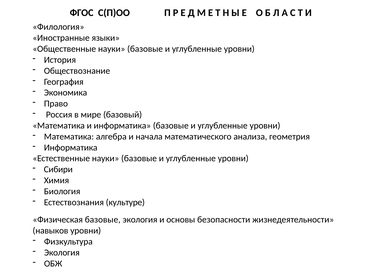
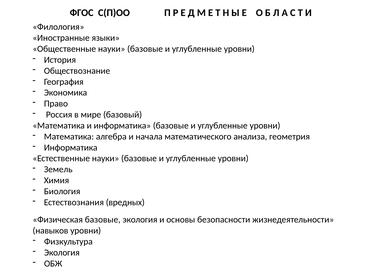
Сибири: Сибири -> Земель
культуре: культуре -> вредных
